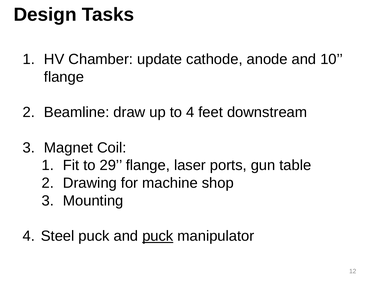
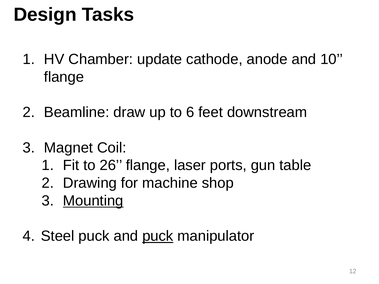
to 4: 4 -> 6
29: 29 -> 26
Mounting underline: none -> present
